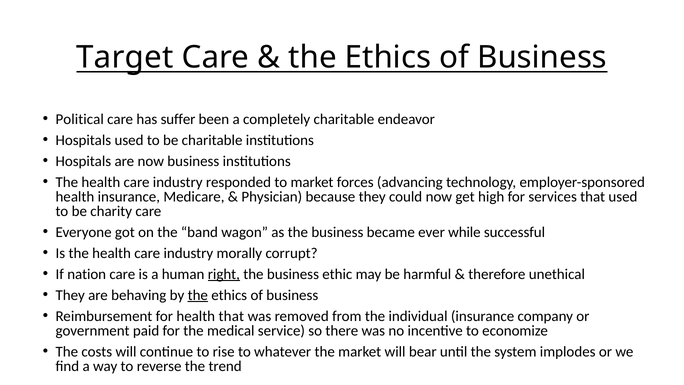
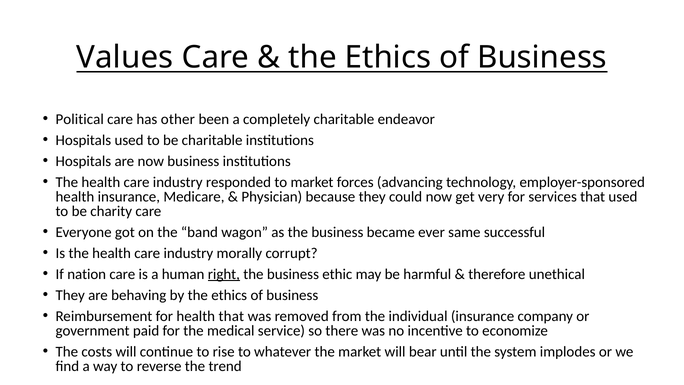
Target: Target -> Values
suffer: suffer -> other
high: high -> very
while: while -> same
the at (198, 295) underline: present -> none
